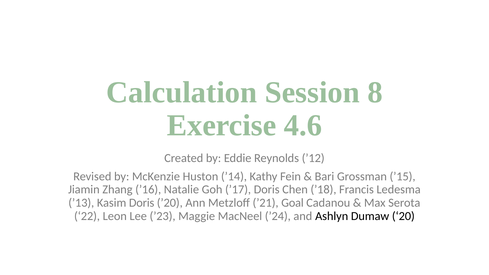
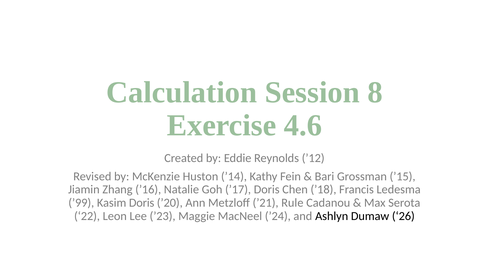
’13: ’13 -> ’99
Goal: Goal -> Rule
20: 20 -> 26
